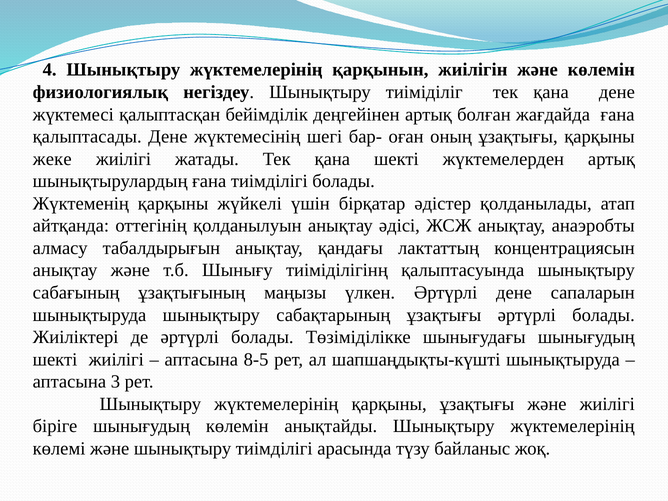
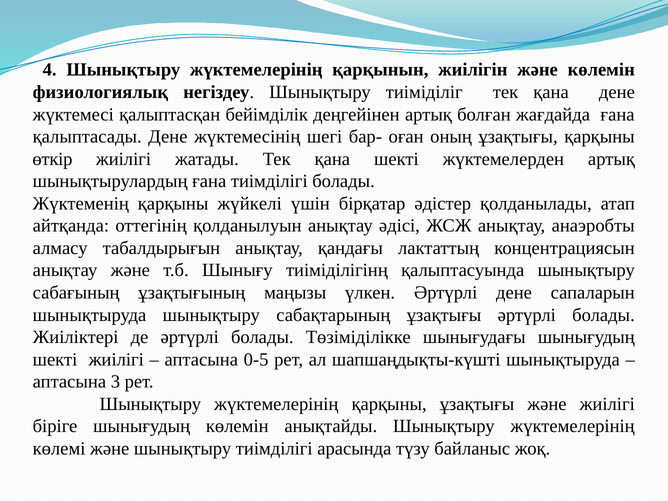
жеке: жеке -> өткір
8-5: 8-5 -> 0-5
